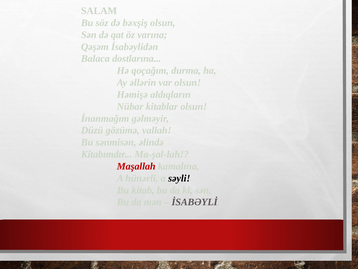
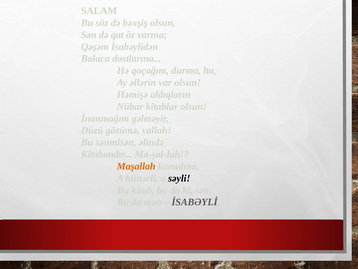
Maşallah colour: red -> orange
